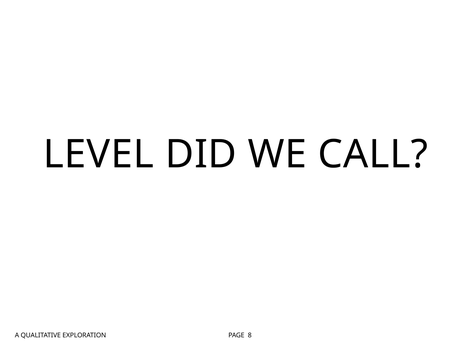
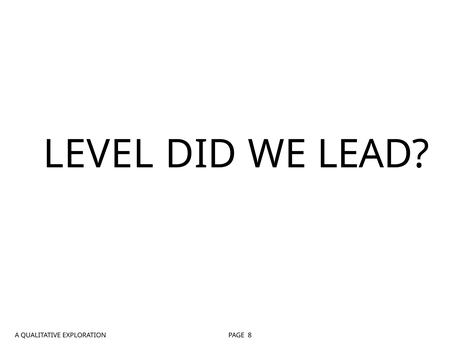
CALL: CALL -> LEAD
